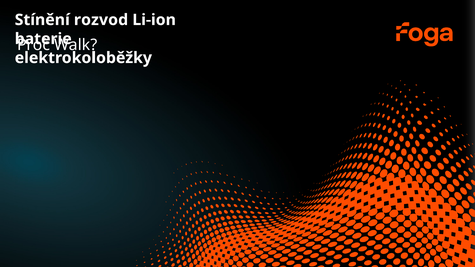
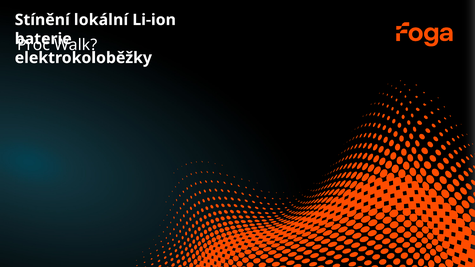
rozvod: rozvod -> lokální
